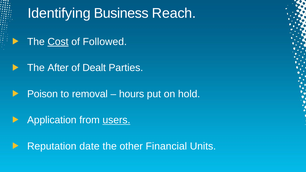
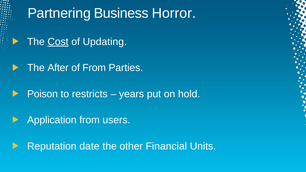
Identifying: Identifying -> Partnering
Reach: Reach -> Horror
Followed: Followed -> Updating
of Dealt: Dealt -> From
removal: removal -> restricts
hours: hours -> years
users underline: present -> none
